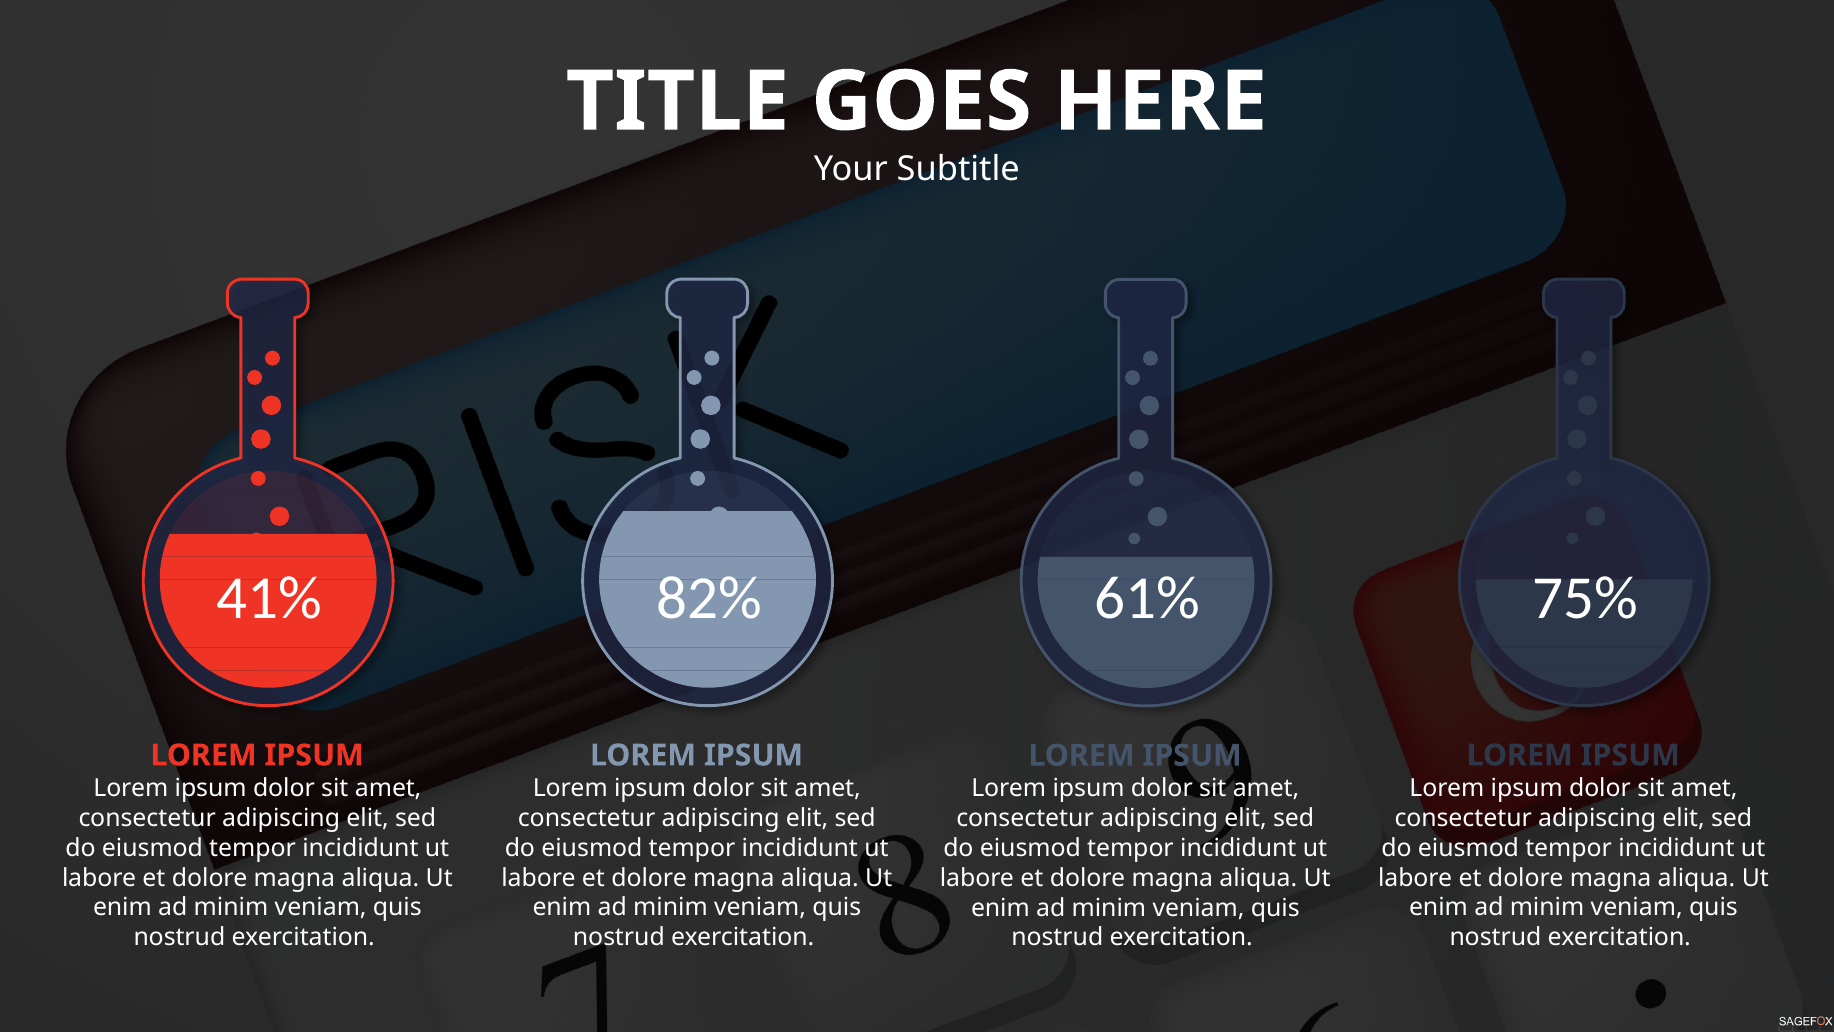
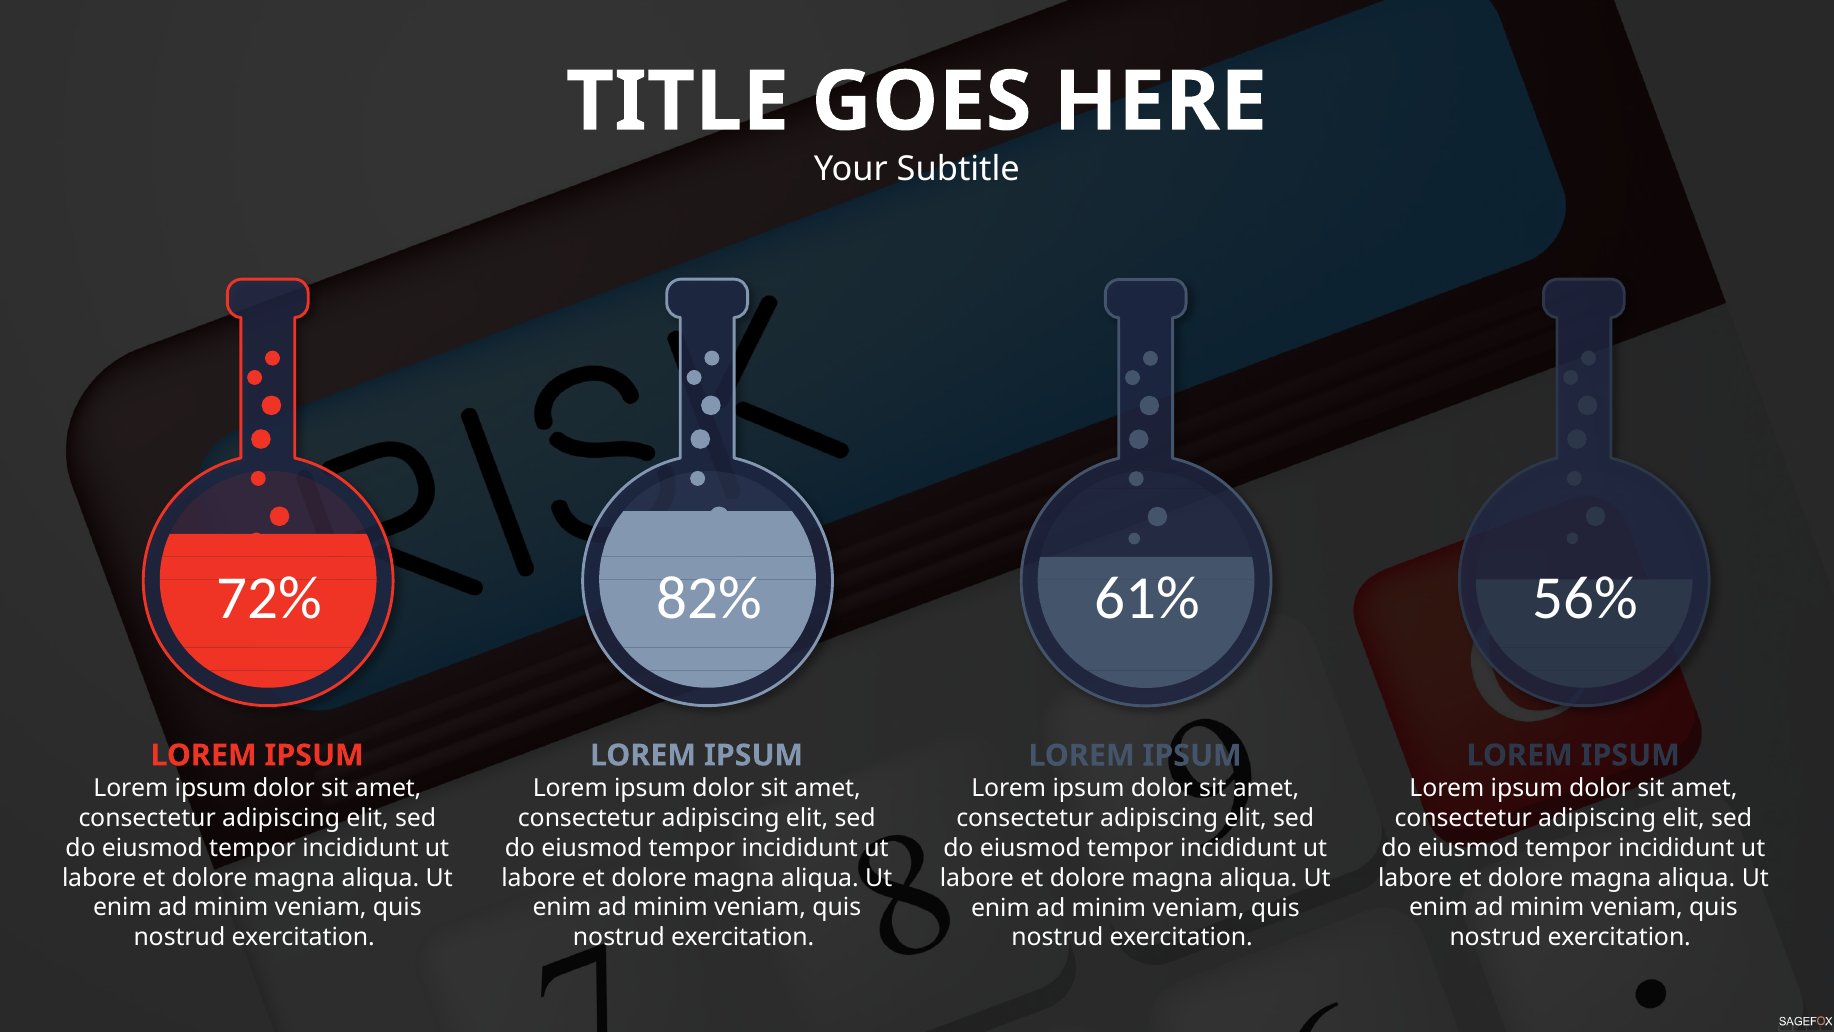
41%: 41% -> 72%
75%: 75% -> 56%
